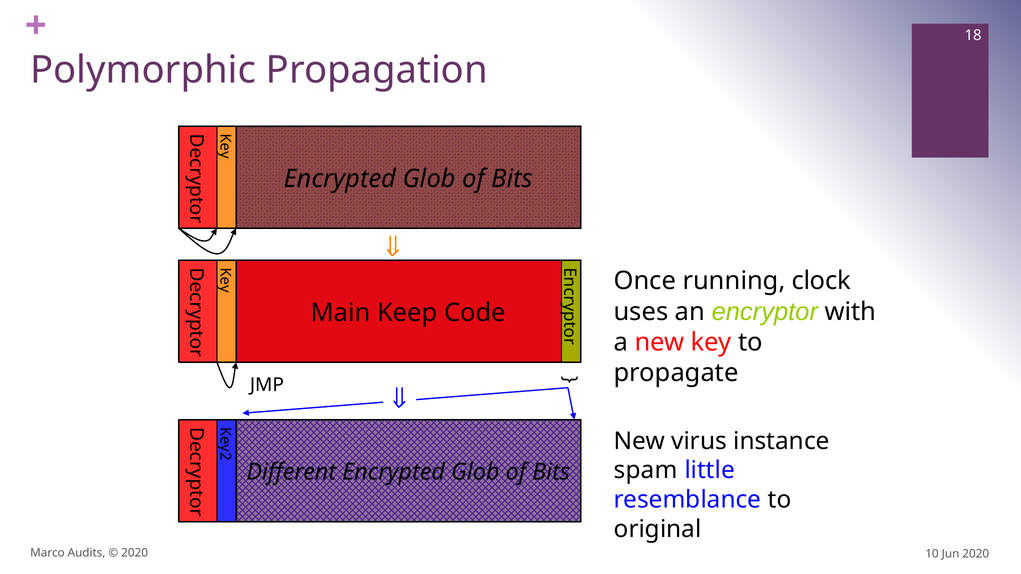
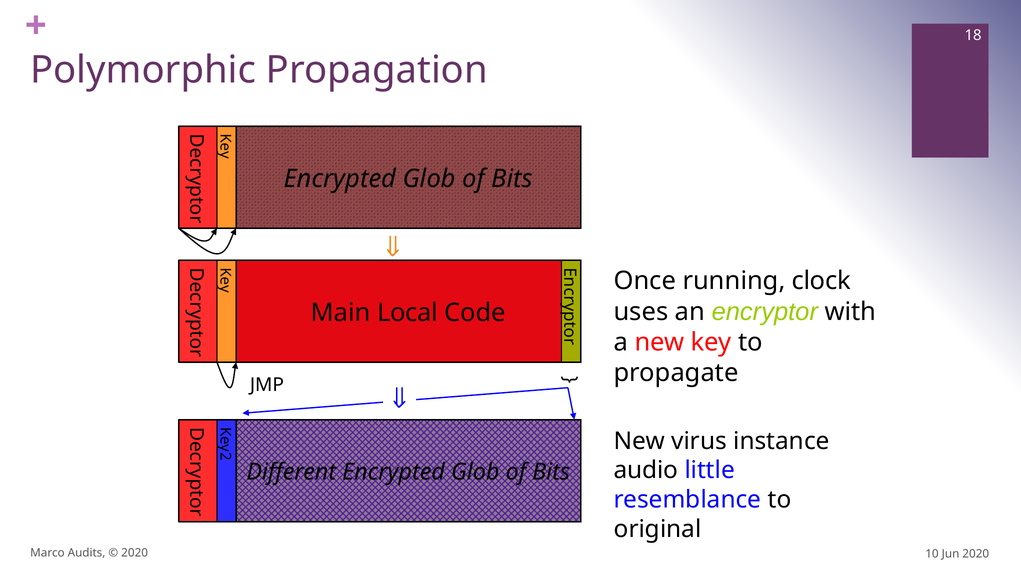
Keep: Keep -> Local
spam: spam -> audio
